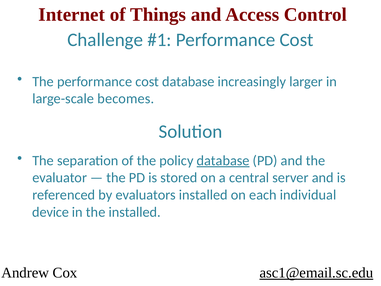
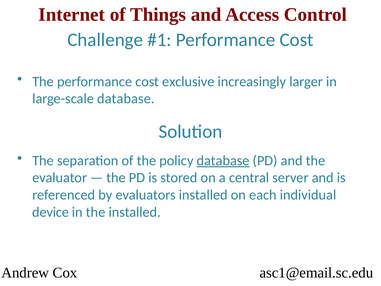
cost database: database -> exclusive
large-scale becomes: becomes -> database
asc1@email.sc.edu underline: present -> none
